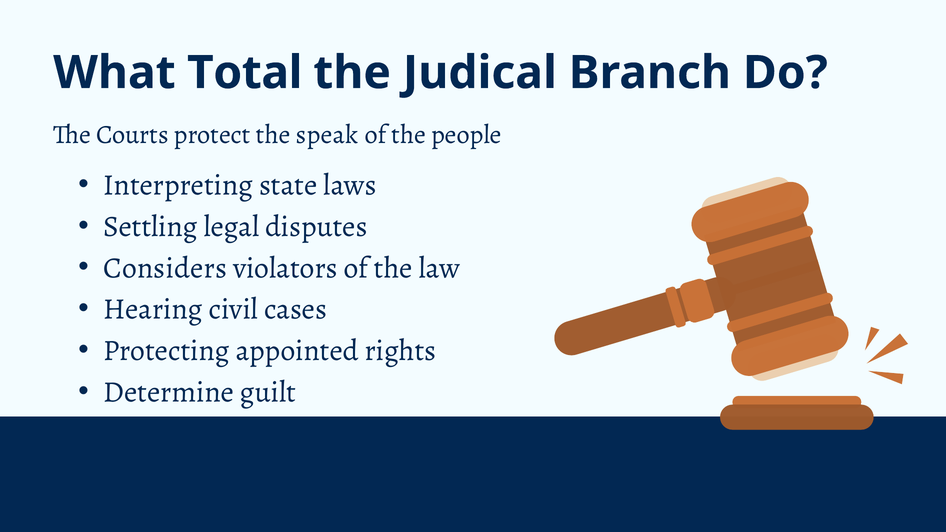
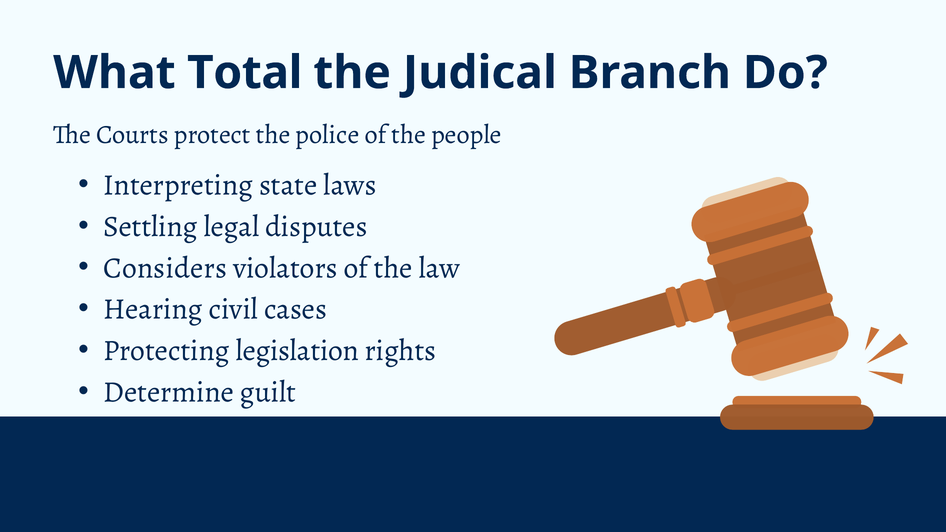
speak: speak -> police
appointed: appointed -> legislation
